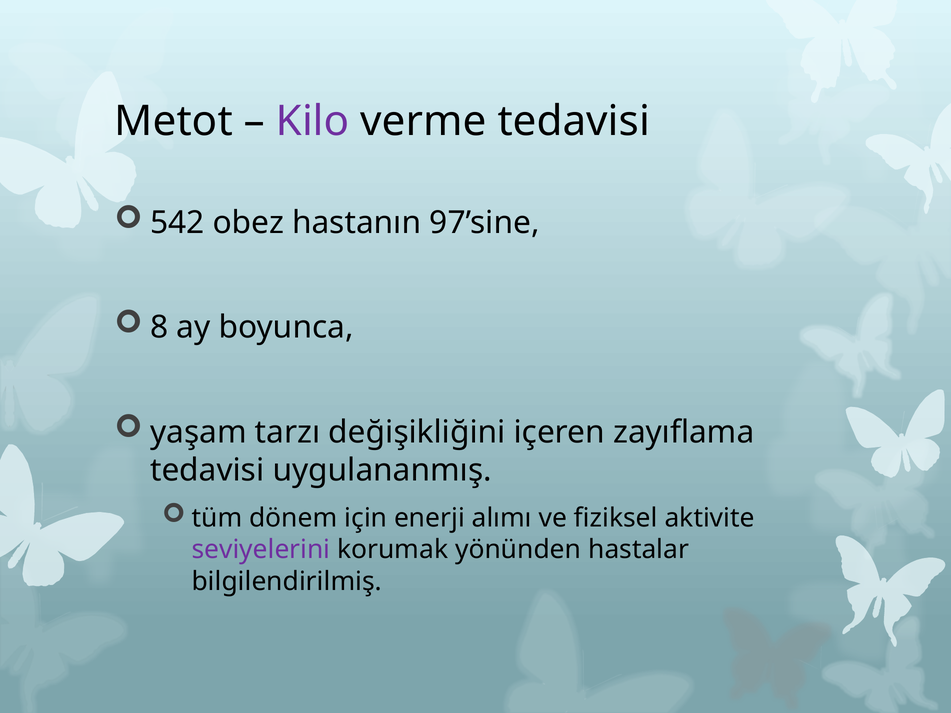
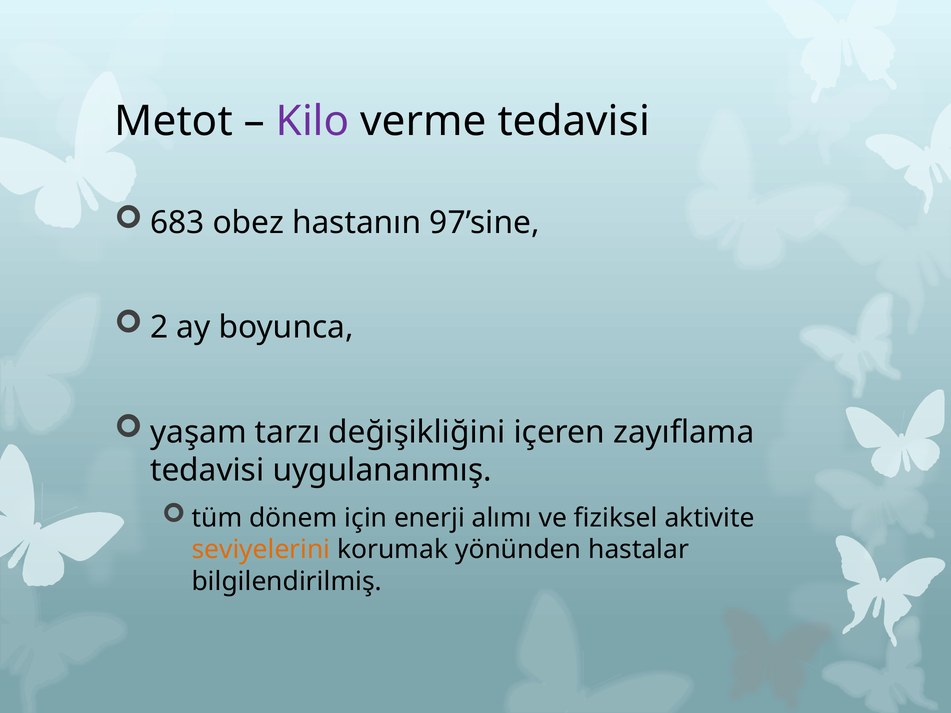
542: 542 -> 683
8: 8 -> 2
seviyelerini colour: purple -> orange
